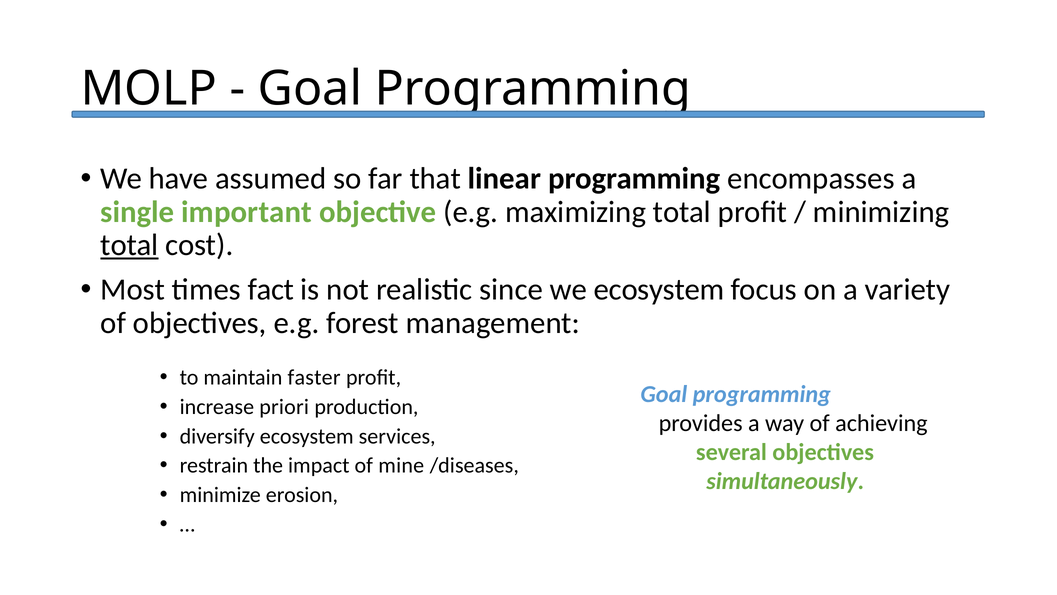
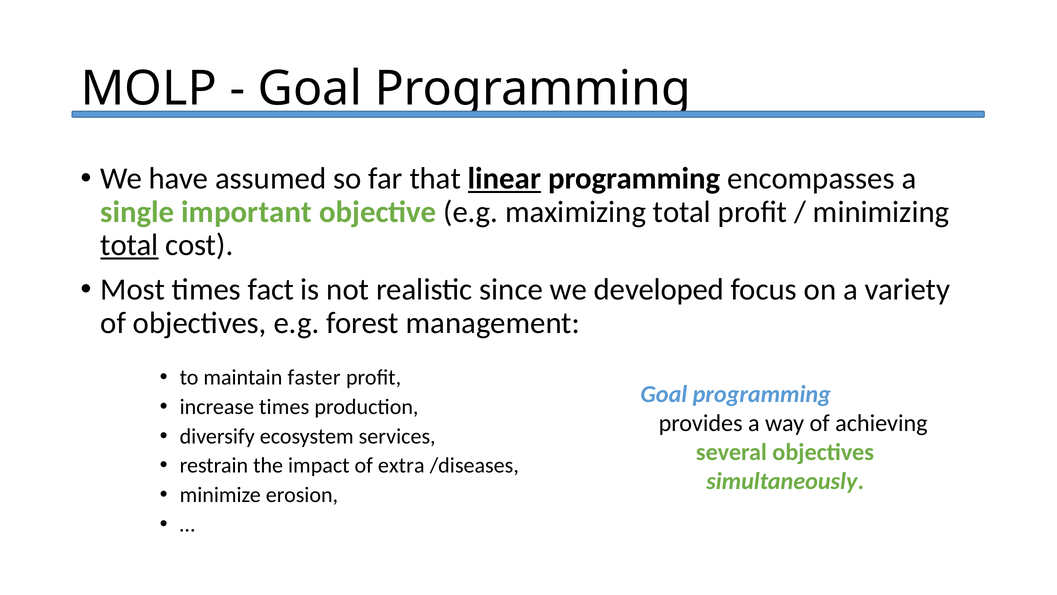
linear underline: none -> present
we ecosystem: ecosystem -> developed
increase priori: priori -> times
mine: mine -> extra
